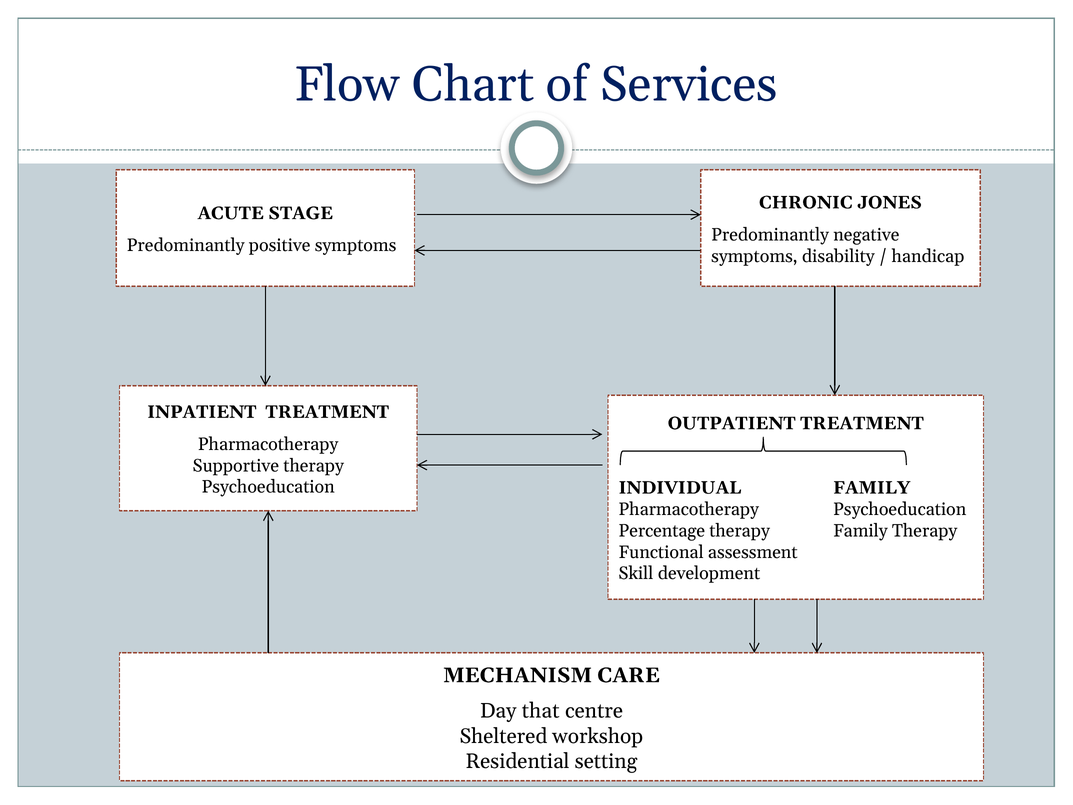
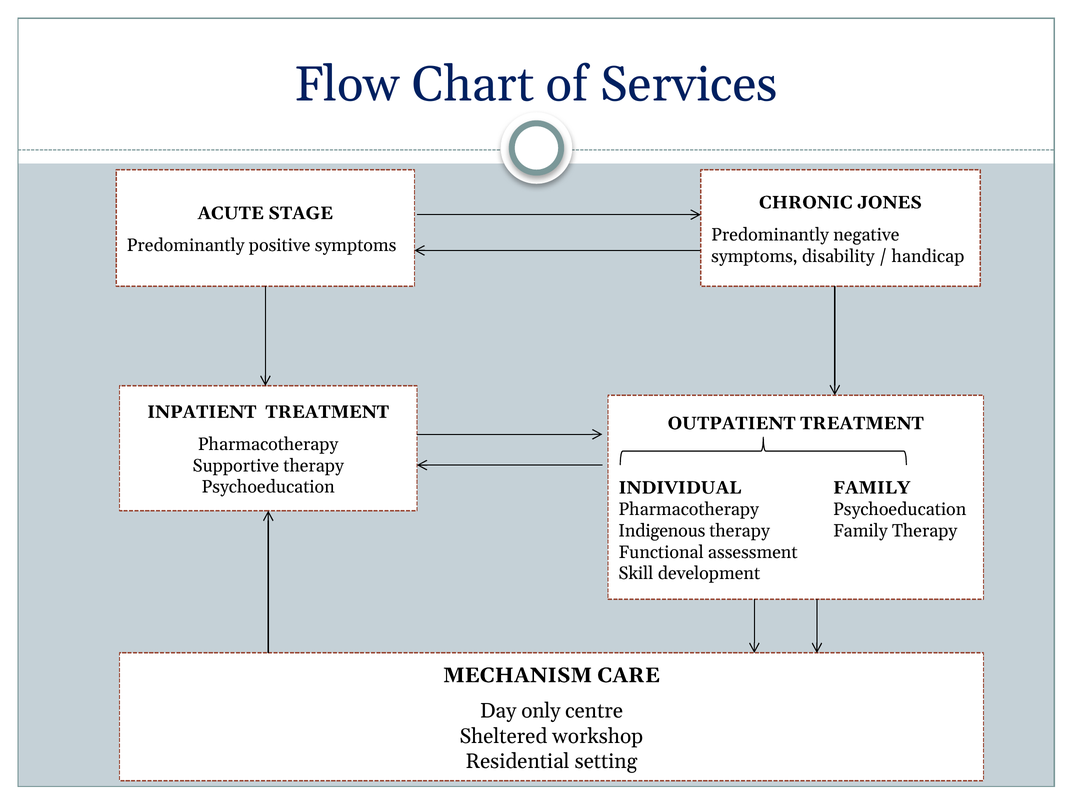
Percentage: Percentage -> Indigenous
that: that -> only
